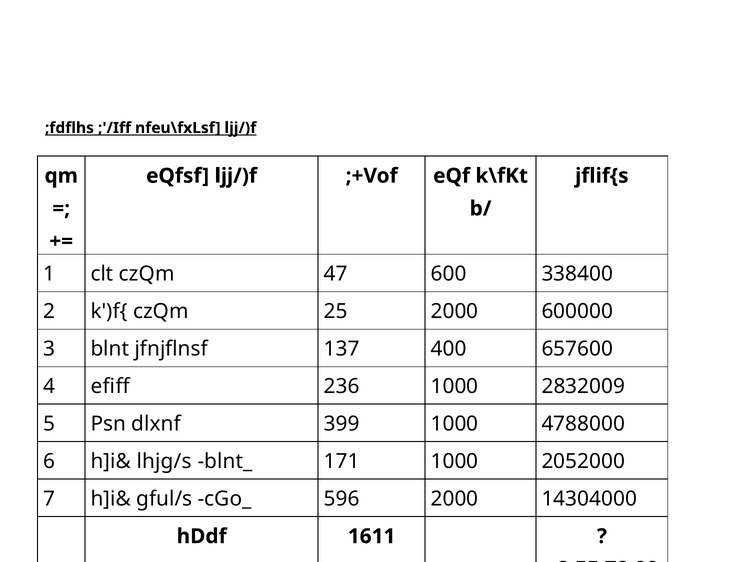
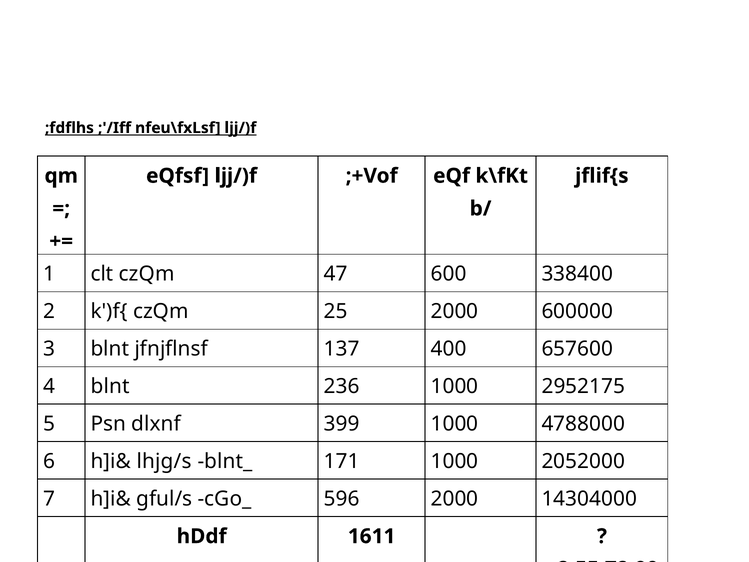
4 efiff: efiff -> blnt
2832009: 2832009 -> 2952175
